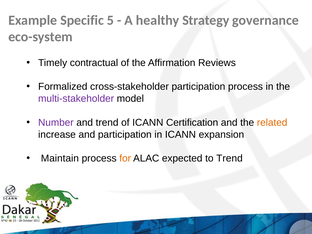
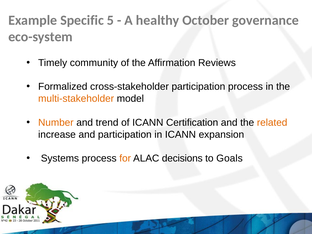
Strategy: Strategy -> October
contractual: contractual -> community
multi-stakeholder colour: purple -> orange
Number colour: purple -> orange
Maintain: Maintain -> Systems
expected: expected -> decisions
to Trend: Trend -> Goals
